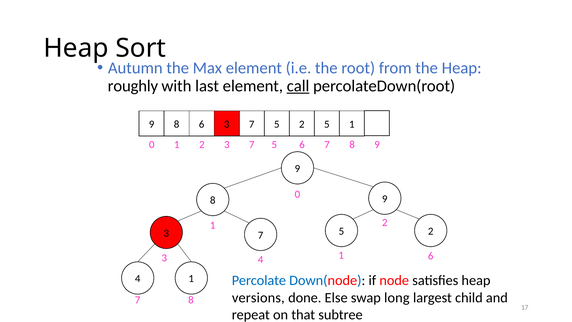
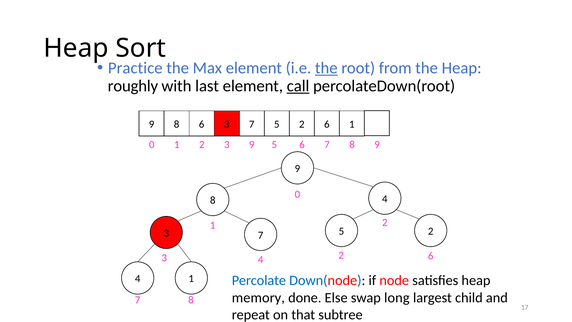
Autumn: Autumn -> Practice
the at (326, 68) underline: none -> present
2 5: 5 -> 6
2 3 7: 7 -> 9
9 at (385, 199): 9 -> 4
3 1: 1 -> 2
versions: versions -> memory
